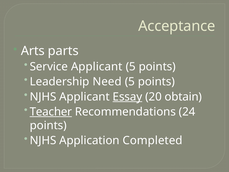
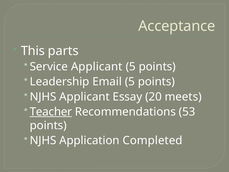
Arts: Arts -> This
Need: Need -> Email
Essay underline: present -> none
obtain: obtain -> meets
24: 24 -> 53
